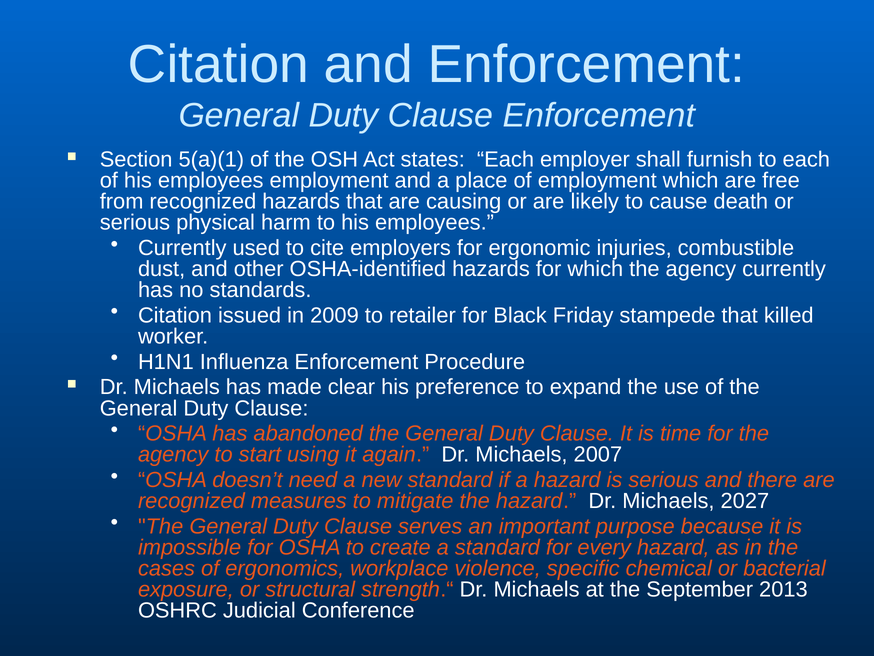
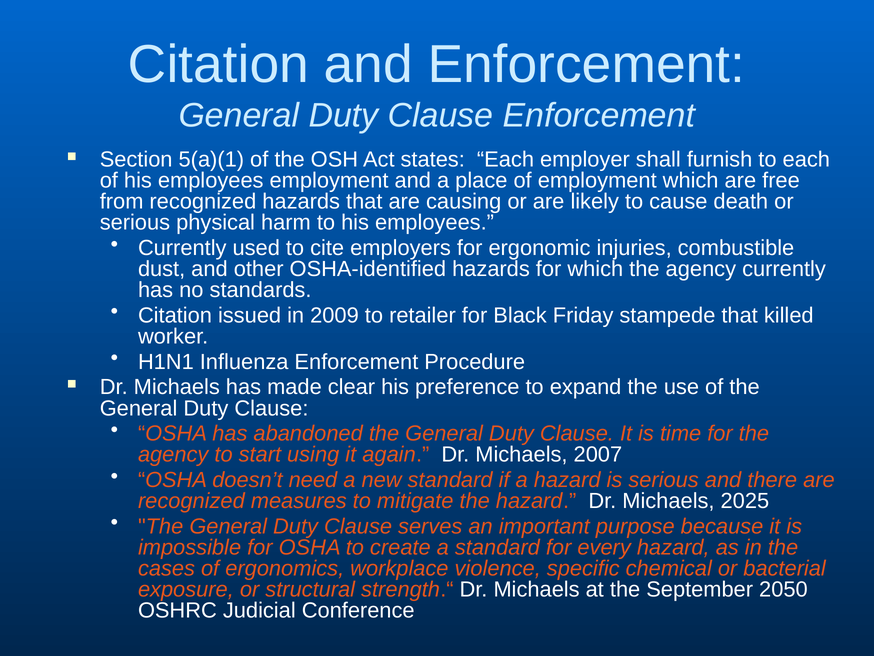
2027: 2027 -> 2025
2013: 2013 -> 2050
